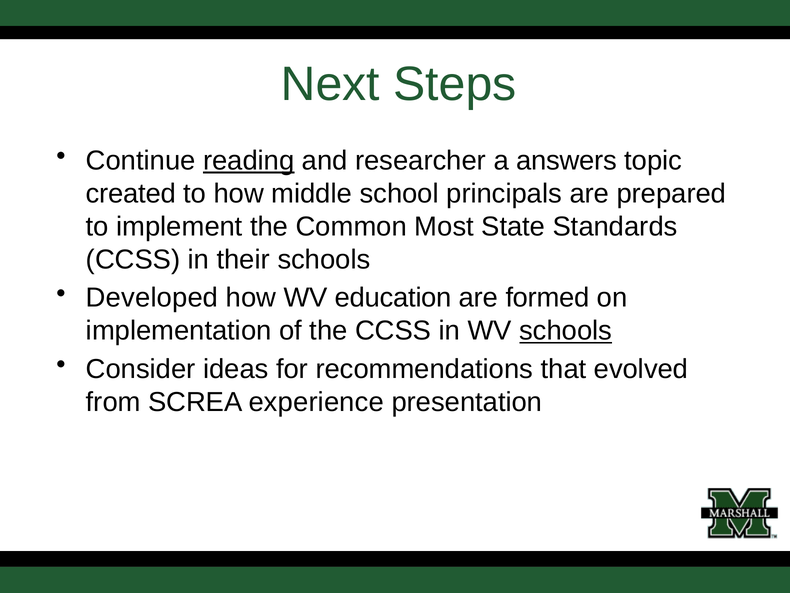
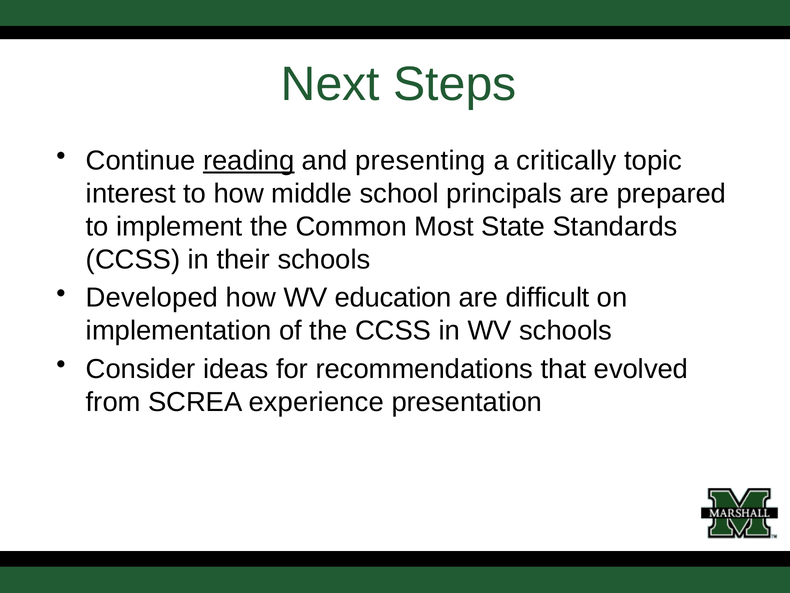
researcher: researcher -> presenting
answers: answers -> critically
created: created -> interest
formed: formed -> difficult
schools at (566, 331) underline: present -> none
